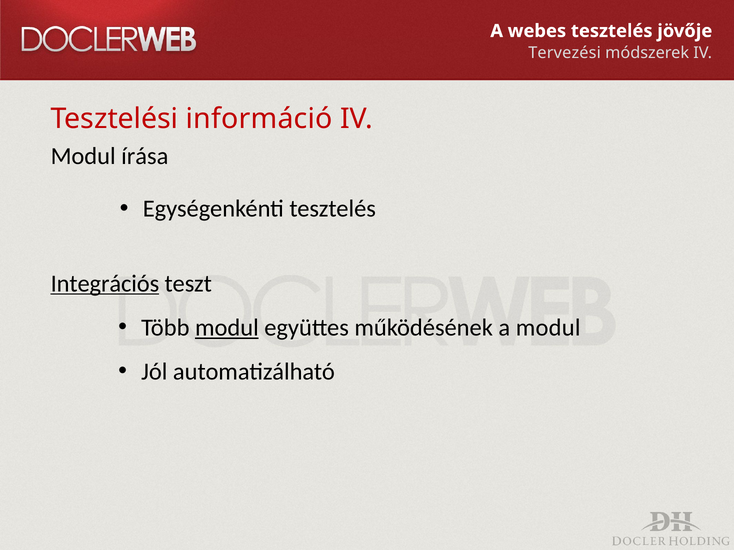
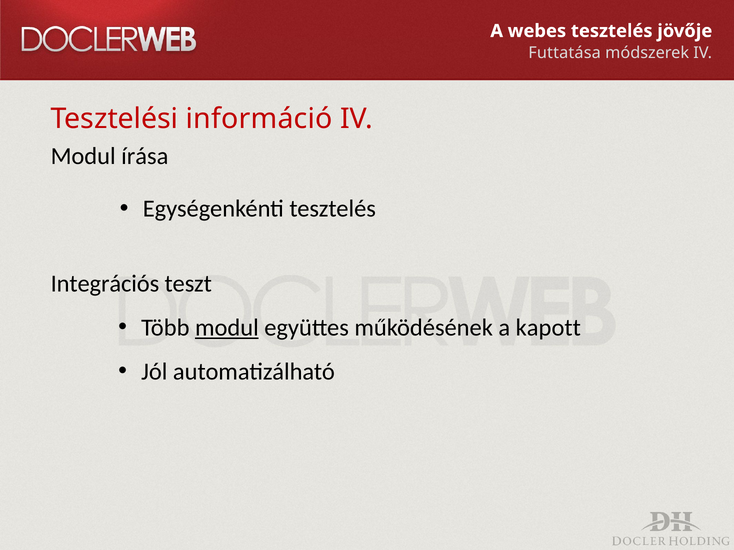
Tervezési: Tervezési -> Futtatása
Integrációs underline: present -> none
a modul: modul -> kapott
